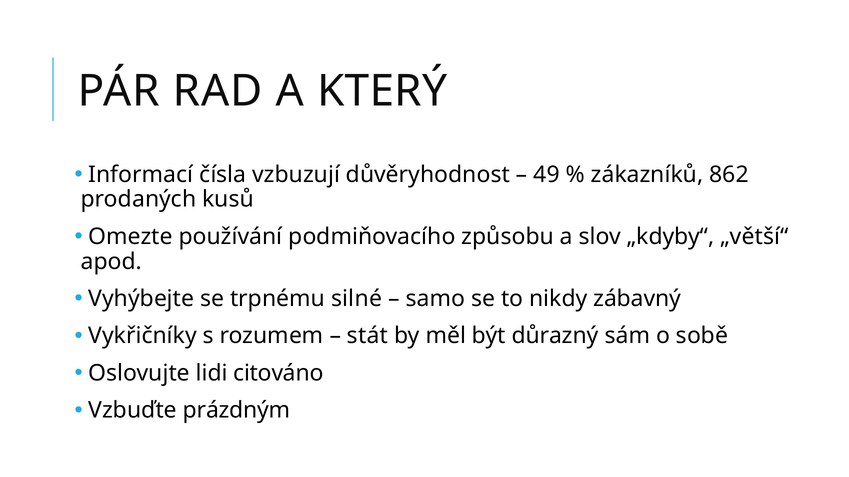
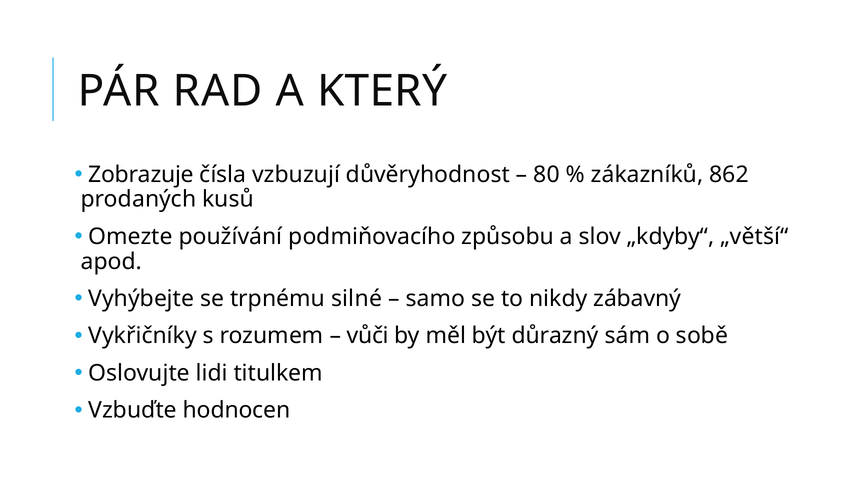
Informací: Informací -> Zobrazuje
49: 49 -> 80
stát: stát -> vůči
citováno: citováno -> titulkem
prázdným: prázdným -> hodnocen
